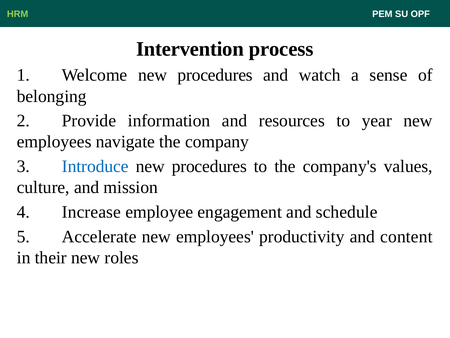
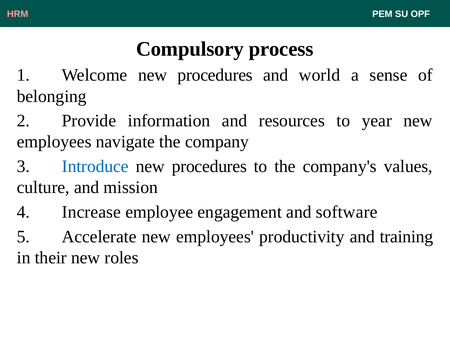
HRM colour: light green -> pink
Intervention: Intervention -> Compulsory
watch: watch -> world
schedule: schedule -> software
content: content -> training
